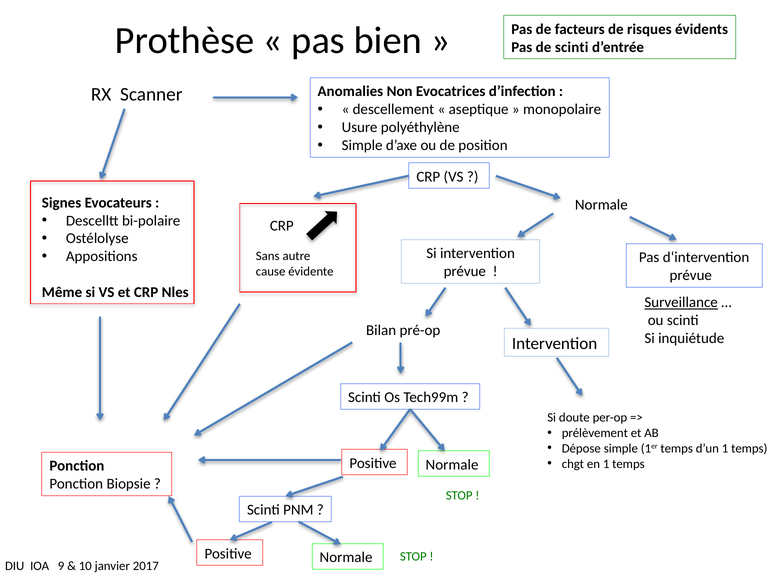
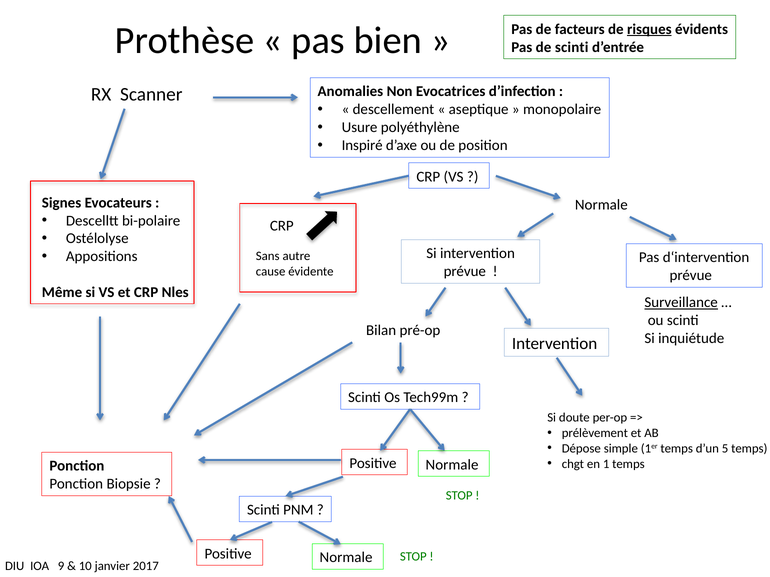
risques underline: none -> present
Simple at (362, 145): Simple -> Inspiré
d’un 1: 1 -> 5
